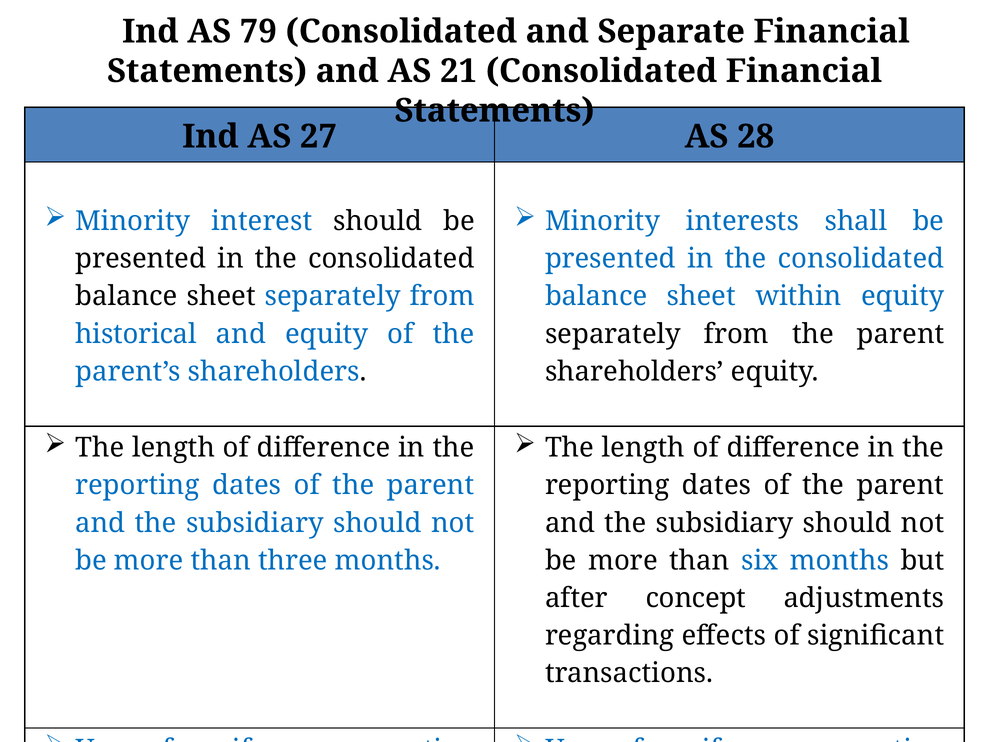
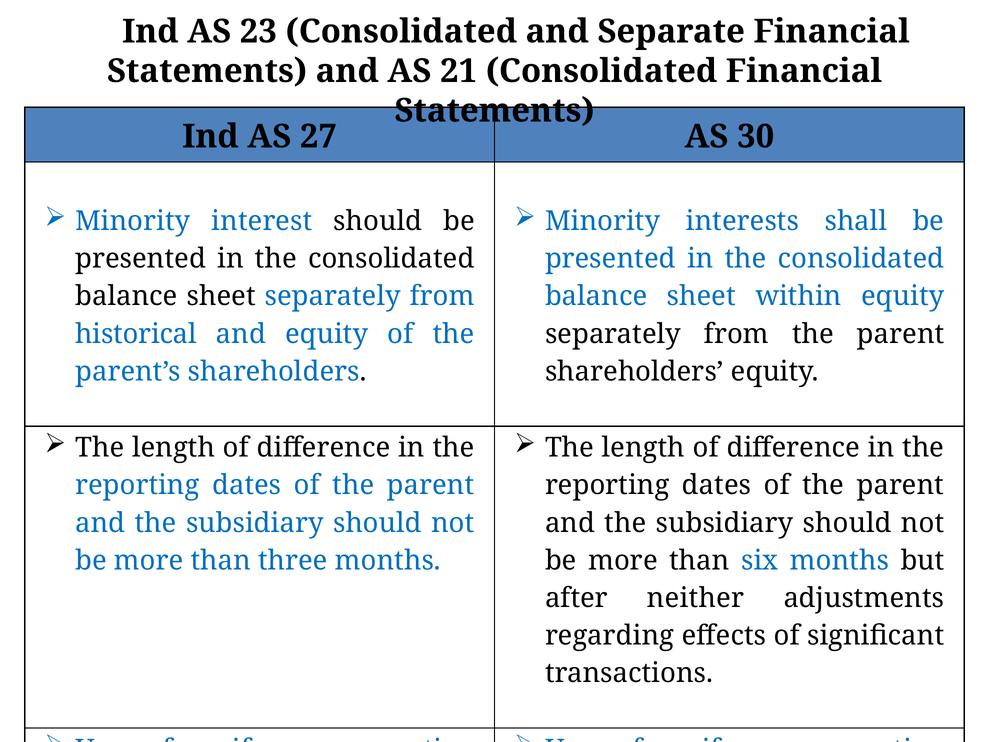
79: 79 -> 23
28: 28 -> 30
concept: concept -> neither
